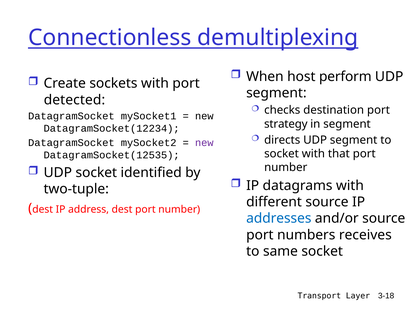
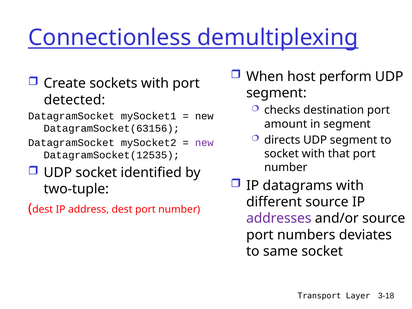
strategy: strategy -> amount
DatagramSocket(12234: DatagramSocket(12234 -> DatagramSocket(63156
addresses colour: blue -> purple
receives: receives -> deviates
